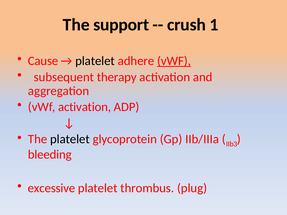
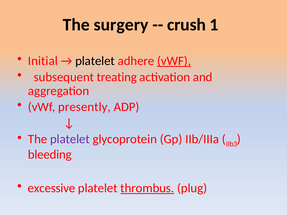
support: support -> surgery
Cause: Cause -> Initial
therapy: therapy -> treating
vWf activation: activation -> presently
platelet at (70, 139) colour: black -> purple
thrombus underline: none -> present
